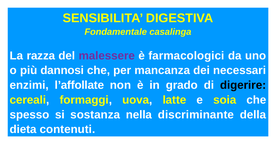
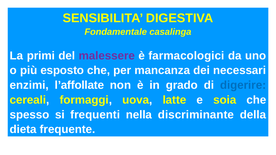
razza: razza -> primi
dannosi: dannosi -> esposto
digerire colour: black -> blue
sostanza: sostanza -> frequenti
contenuti: contenuti -> frequente
